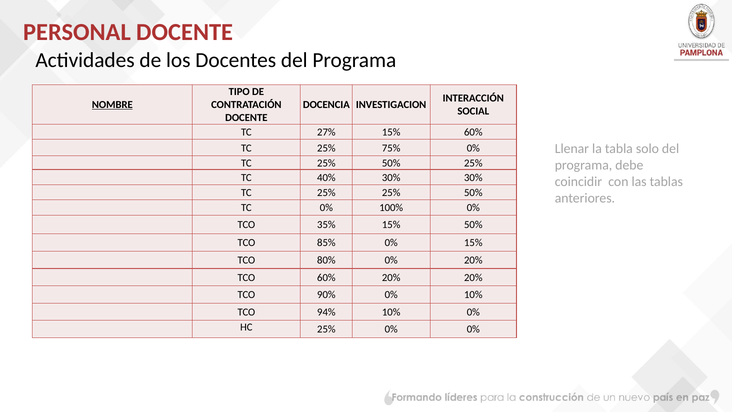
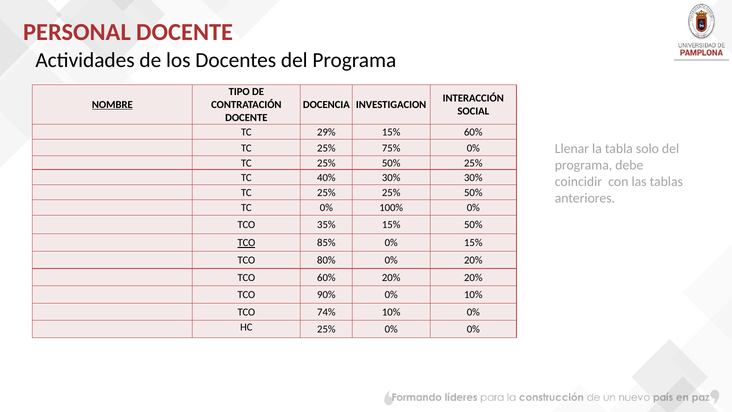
27%: 27% -> 29%
TCO at (246, 243) underline: none -> present
94%: 94% -> 74%
